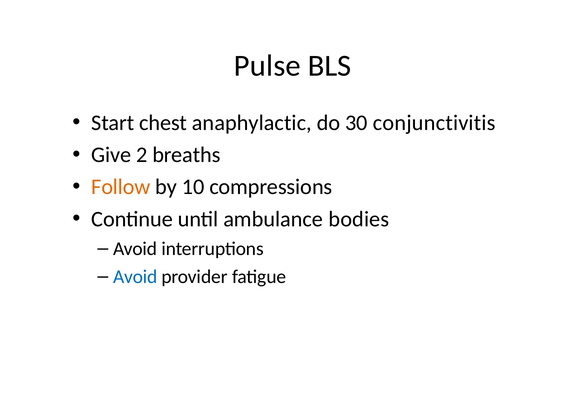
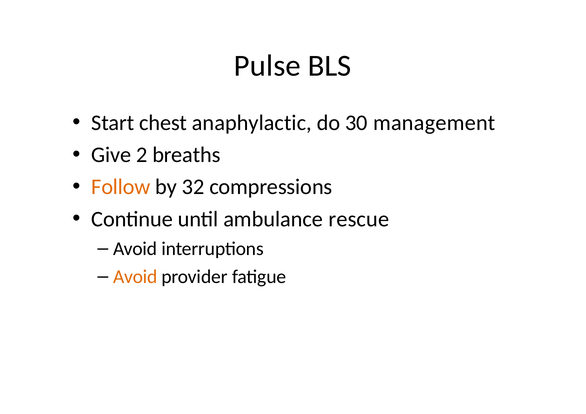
conjunctivitis: conjunctivitis -> management
10: 10 -> 32
bodies: bodies -> rescue
Avoid at (135, 277) colour: blue -> orange
